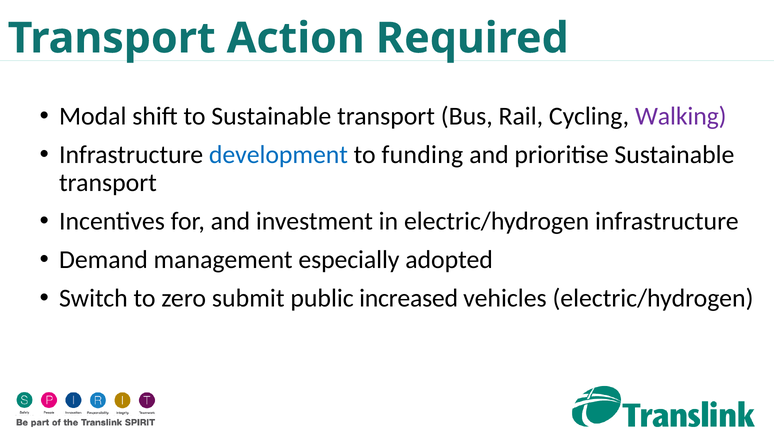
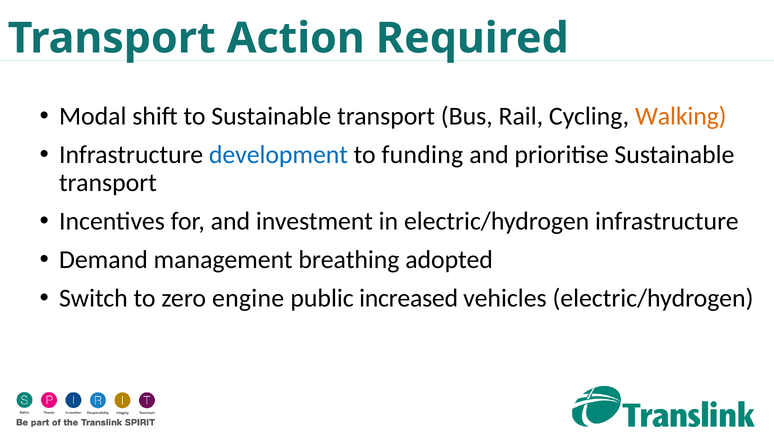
Walking colour: purple -> orange
especially: especially -> breathing
submit: submit -> engine
